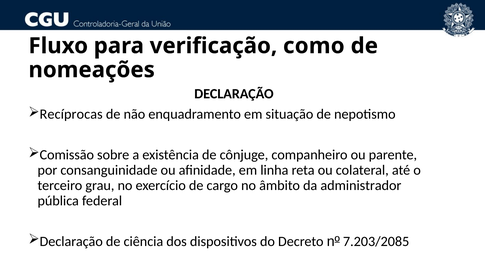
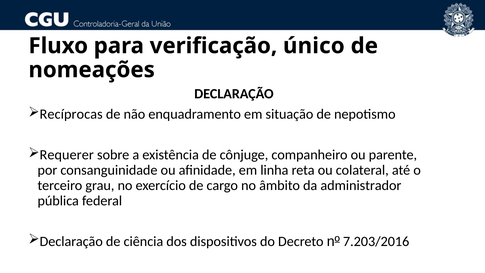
como: como -> único
Comissão: Comissão -> Requerer
7.203/2085: 7.203/2085 -> 7.203/2016
